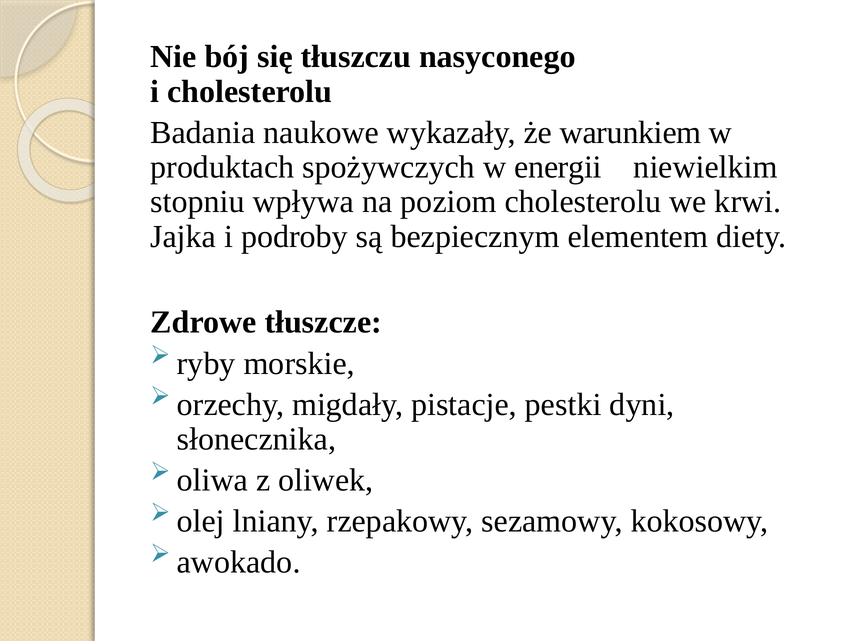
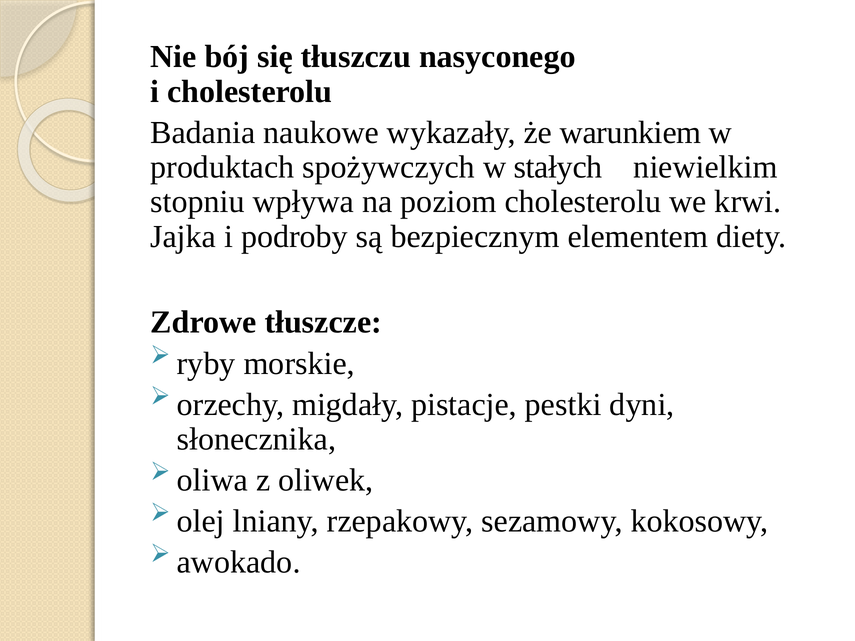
energii: energii -> stałych
